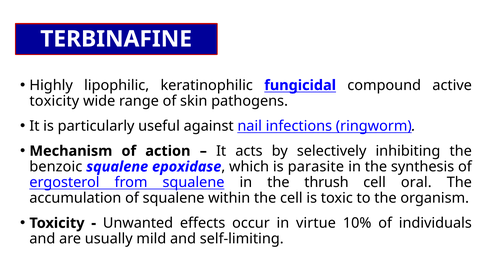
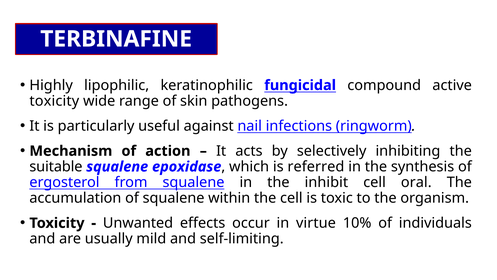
benzoic: benzoic -> suitable
parasite: parasite -> referred
thrush: thrush -> inhibit
